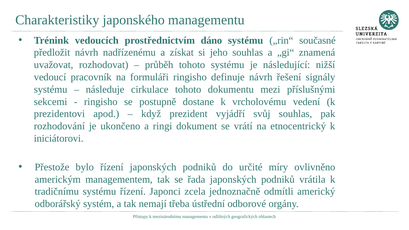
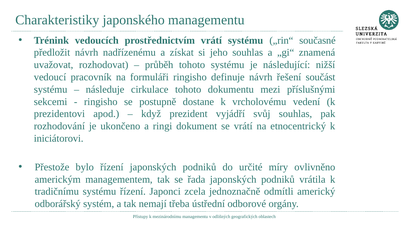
prostřednictvím dáno: dáno -> vrátí
signály: signály -> součást
